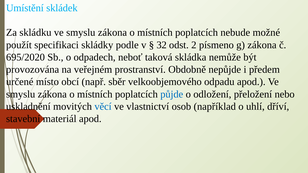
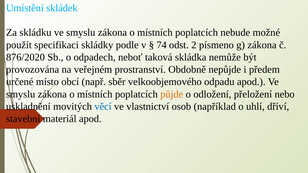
32: 32 -> 74
695/2020: 695/2020 -> 876/2020
půjde colour: blue -> orange
